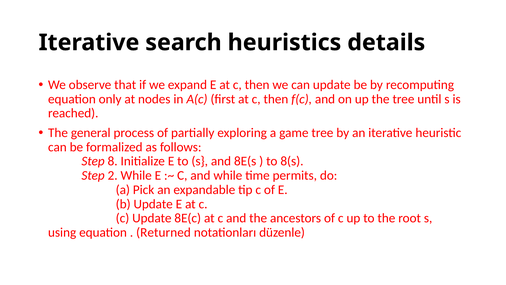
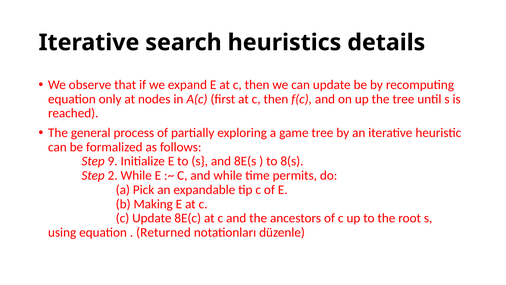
8: 8 -> 9
b Update: Update -> Making
